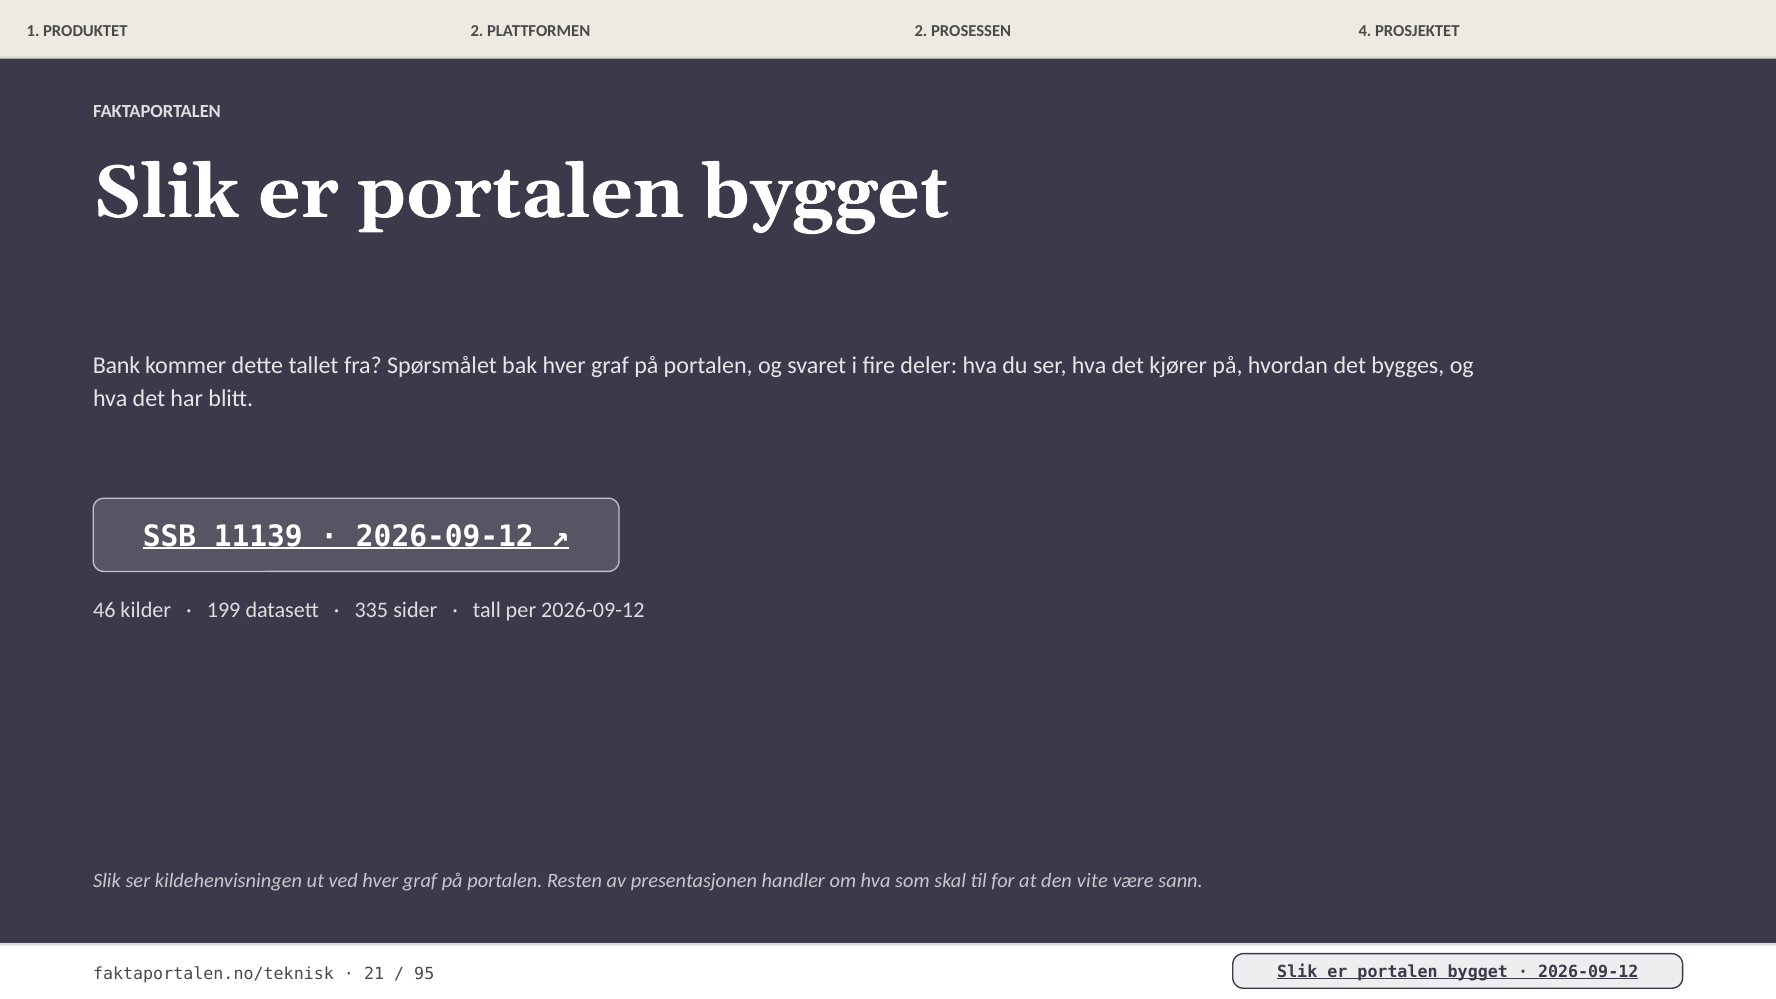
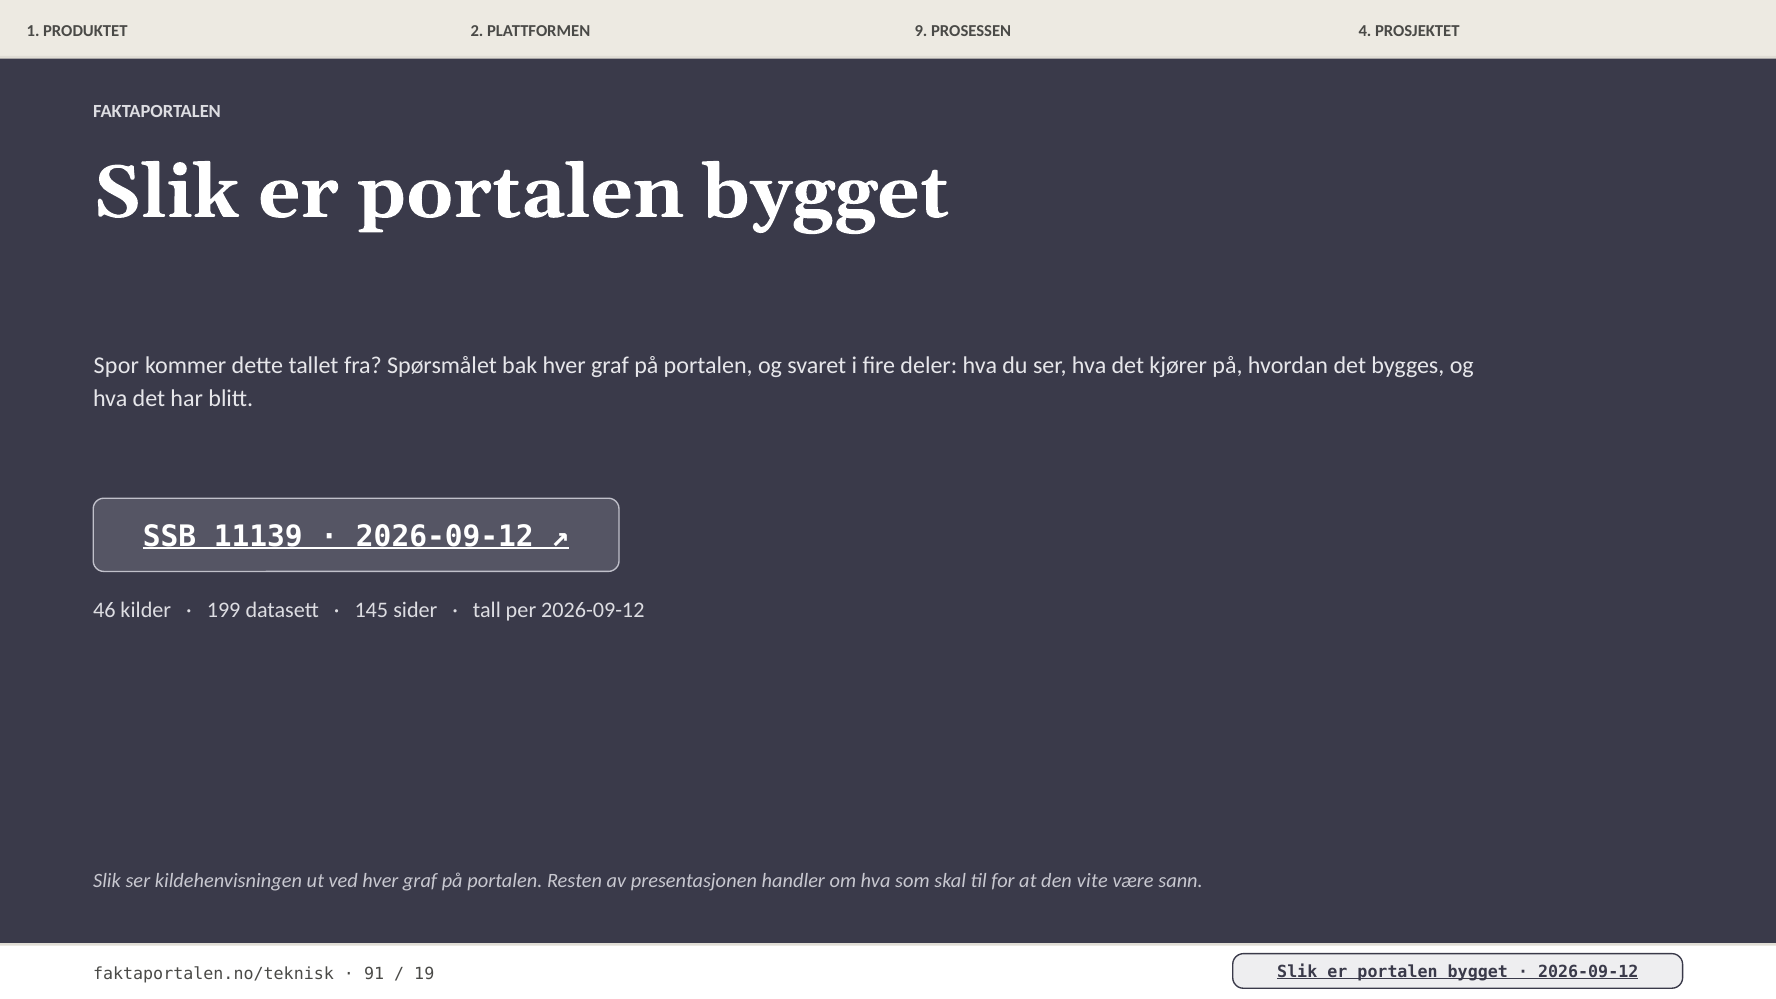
PLATTFORMEN 2: 2 -> 9
Bank: Bank -> Spor
335: 335 -> 145
21: 21 -> 91
95: 95 -> 19
